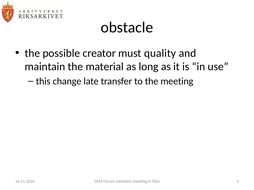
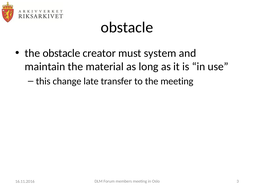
the possible: possible -> obstacle
quality: quality -> system
